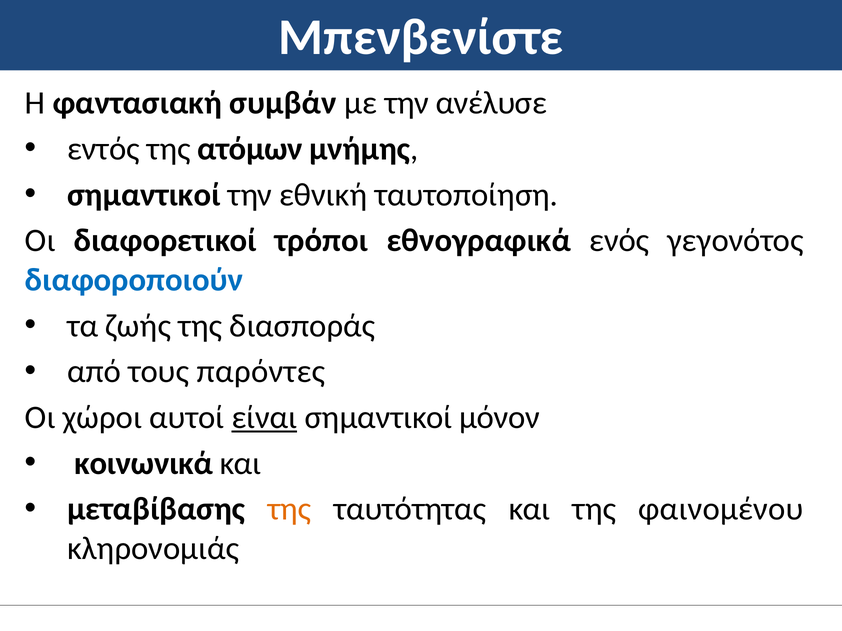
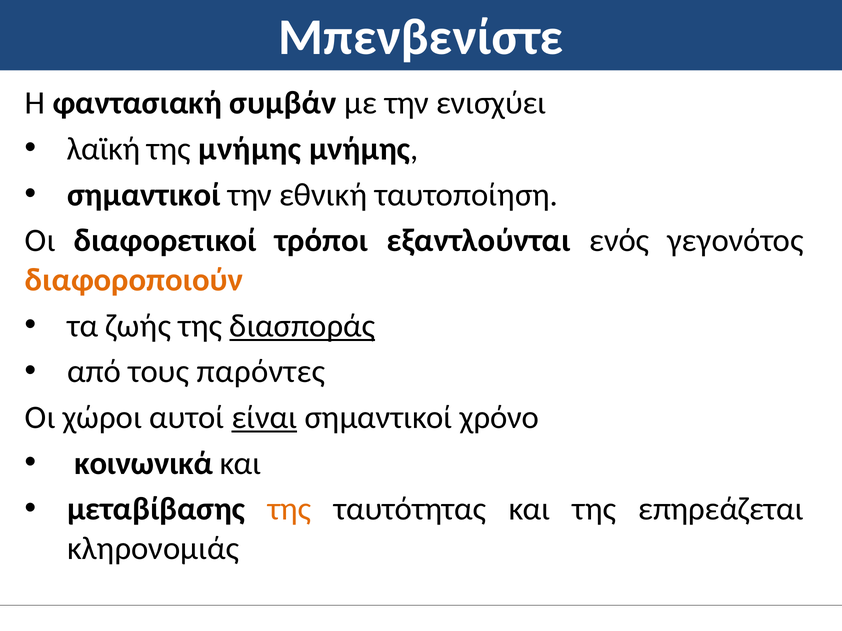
ανέλυσε: ανέλυσε -> ενισχύει
εντός: εντός -> λαϊκή
της ατόμων: ατόμων -> μνήμης
εθνογραφικά: εθνογραφικά -> εξαντλούνται
διαφοροποιούν colour: blue -> orange
διασποράς underline: none -> present
μόνον: μόνον -> χρόνο
φαινομένου: φαινομένου -> επηρεάζεται
